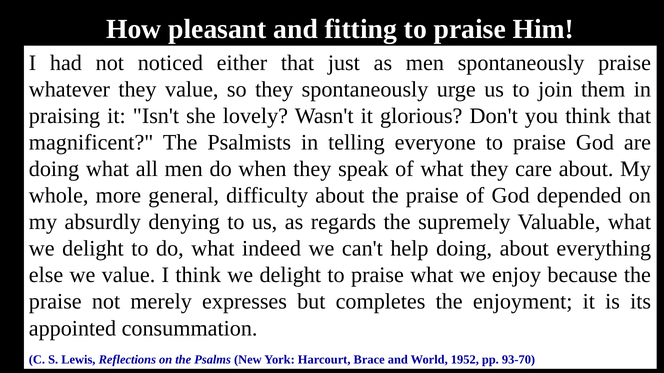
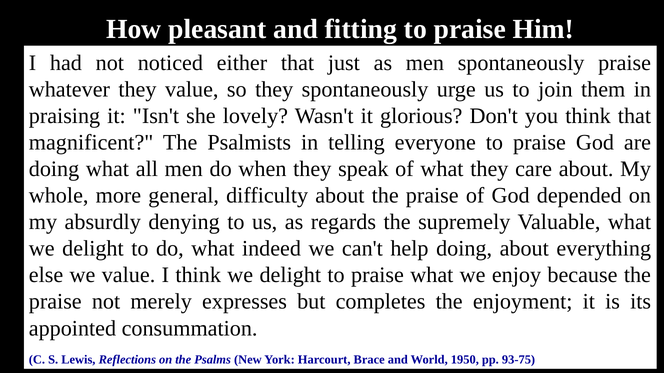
1952: 1952 -> 1950
93-70: 93-70 -> 93-75
